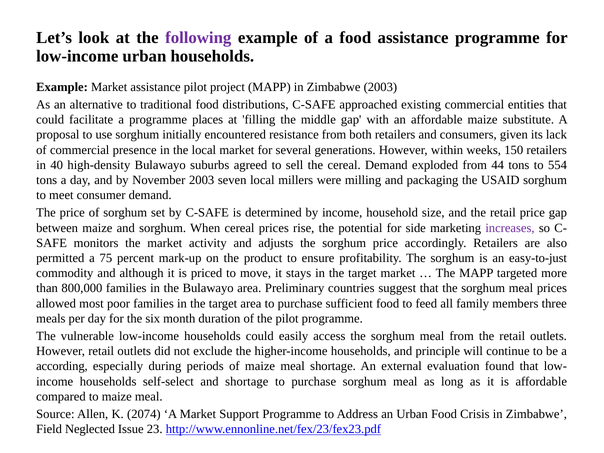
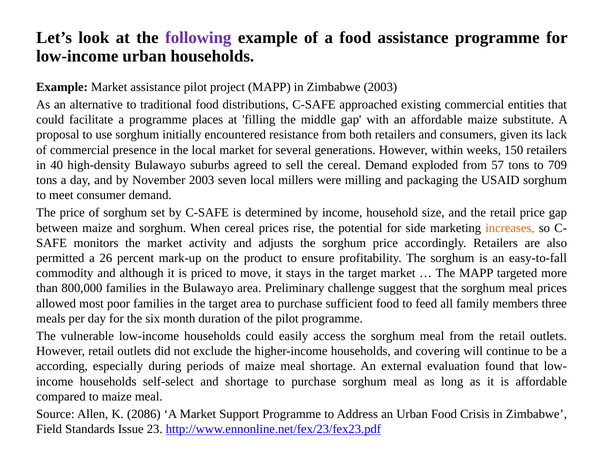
44: 44 -> 57
554: 554 -> 709
increases colour: purple -> orange
75: 75 -> 26
easy-to-just: easy-to-just -> easy-to-fall
countries: countries -> challenge
principle: principle -> covering
2074: 2074 -> 2086
Neglected: Neglected -> Standards
